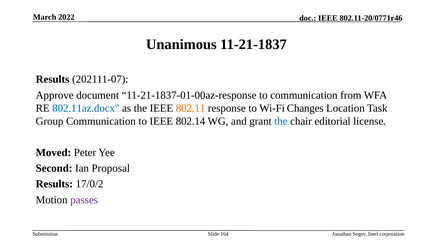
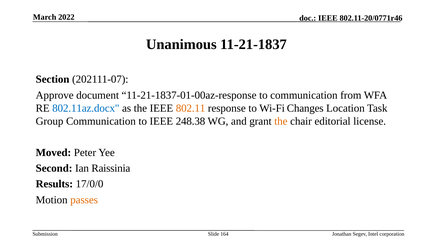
Results at (53, 79): Results -> Section
802.14: 802.14 -> 248.38
the at (281, 121) colour: blue -> orange
Proposal: Proposal -> Raissinia
17/0/2: 17/0/2 -> 17/0/0
passes colour: purple -> orange
